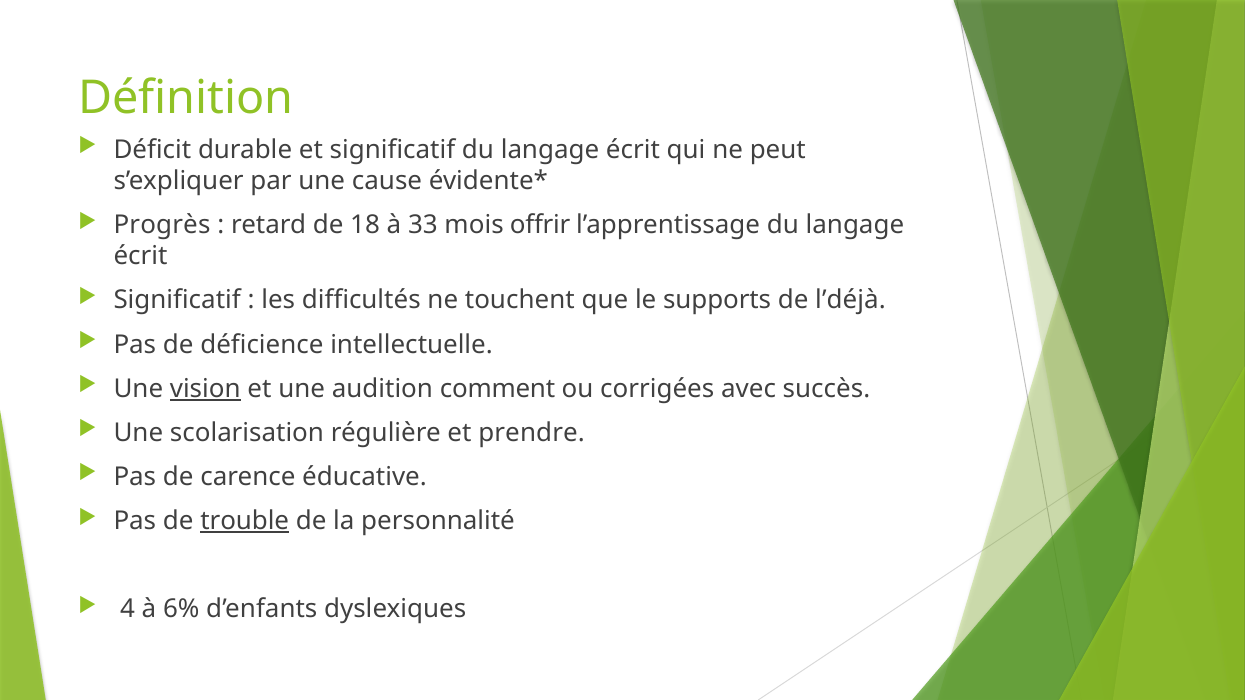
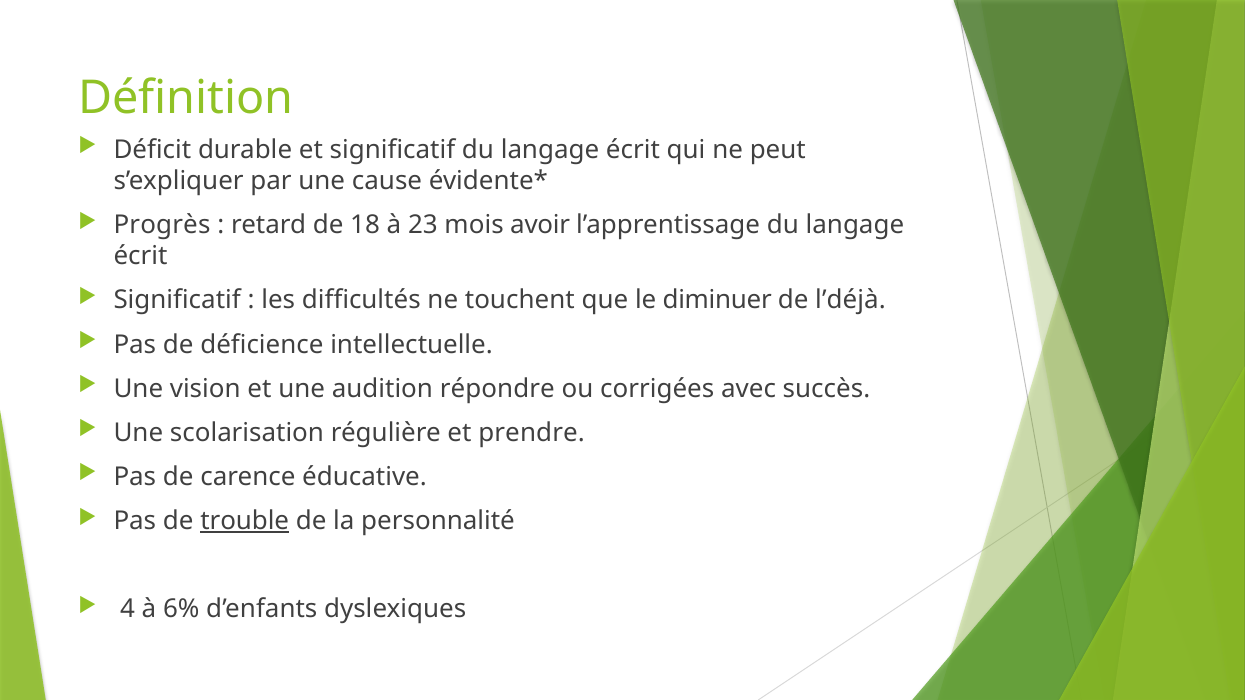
33: 33 -> 23
offrir: offrir -> avoir
supports: supports -> diminuer
vision underline: present -> none
comment: comment -> répondre
